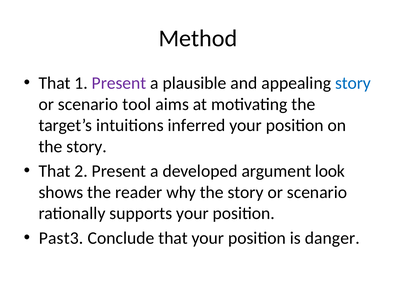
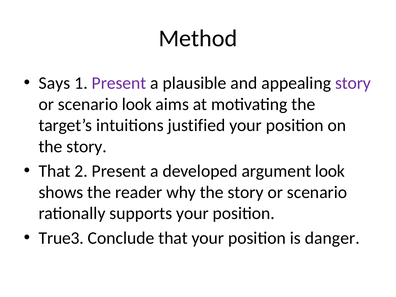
That at (55, 83): That -> Says
story at (353, 83) colour: blue -> purple
scenario tool: tool -> look
inferred: inferred -> justified
Past3: Past3 -> True3
